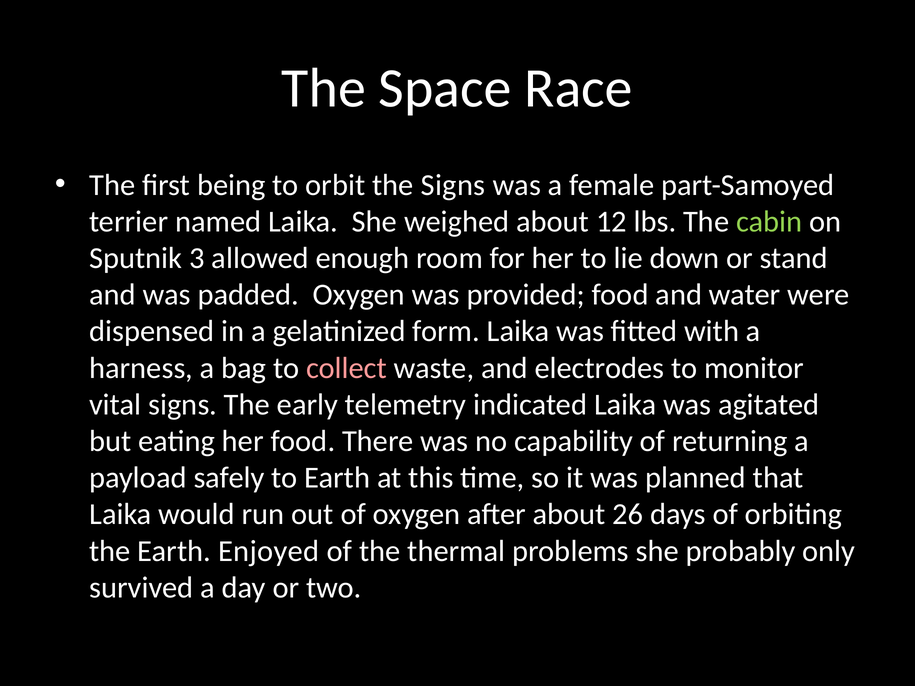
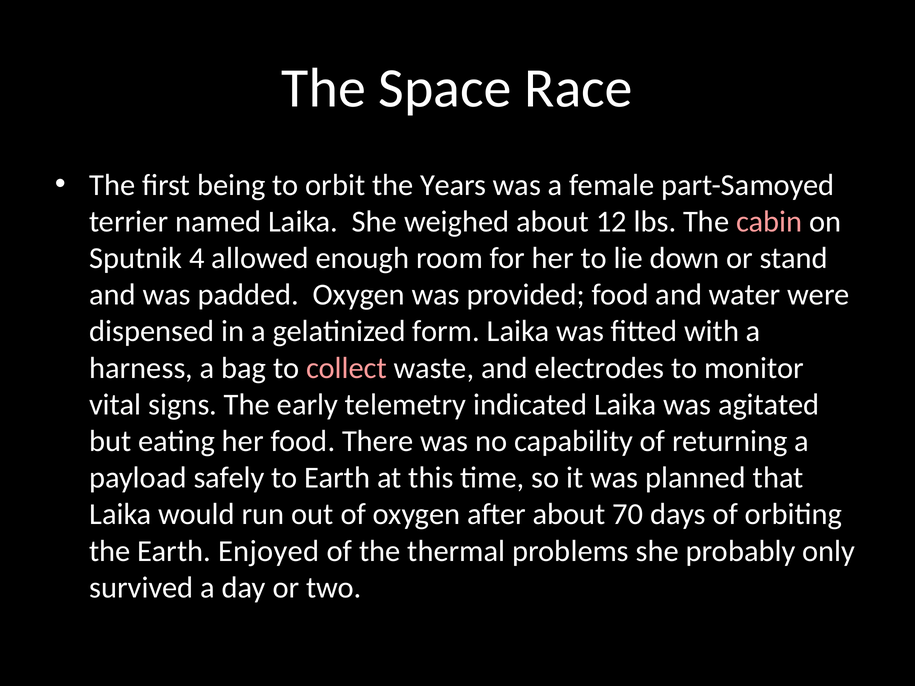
the Signs: Signs -> Years
cabin colour: light green -> pink
3: 3 -> 4
26: 26 -> 70
